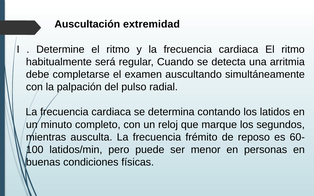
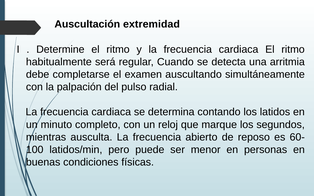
frémito: frémito -> abierto
